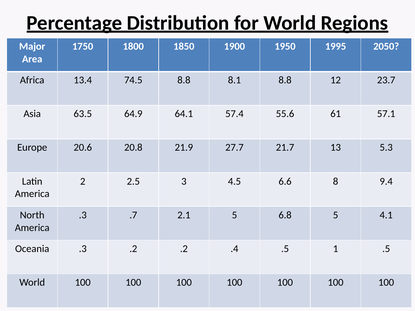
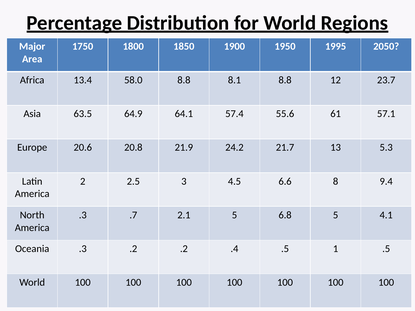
74.5: 74.5 -> 58.0
27.7: 27.7 -> 24.2
